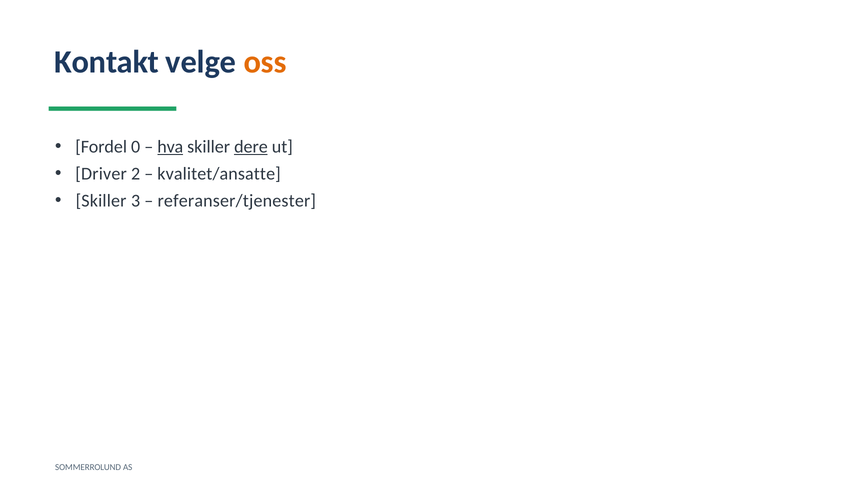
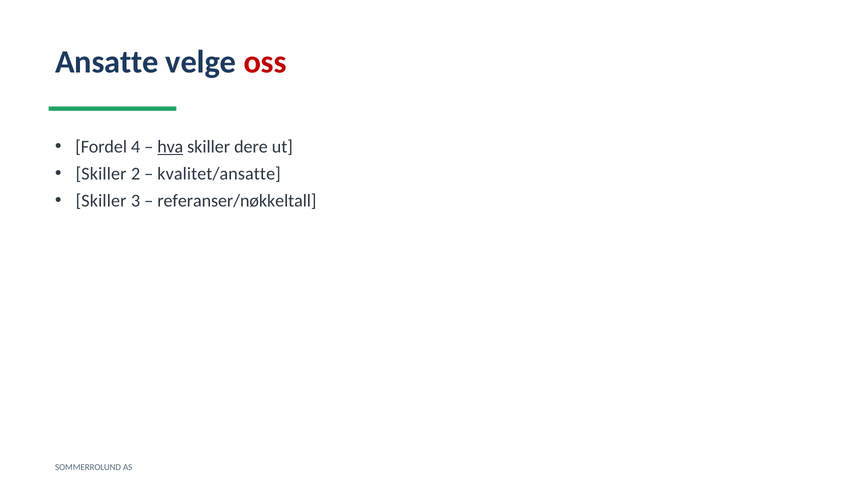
Kontakt: Kontakt -> Ansatte
oss colour: orange -> red
0: 0 -> 4
dere underline: present -> none
Driver at (101, 174): Driver -> Skiller
referanser/tjenester: referanser/tjenester -> referanser/nøkkeltall
